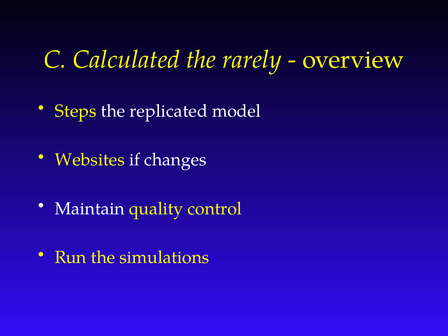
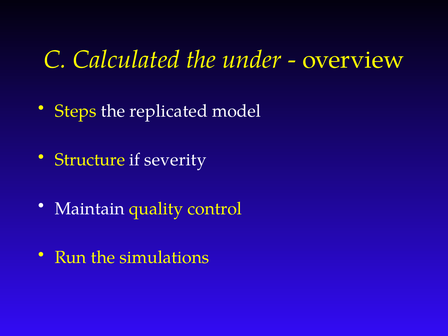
rarely: rarely -> under
Websites: Websites -> Structure
changes: changes -> severity
